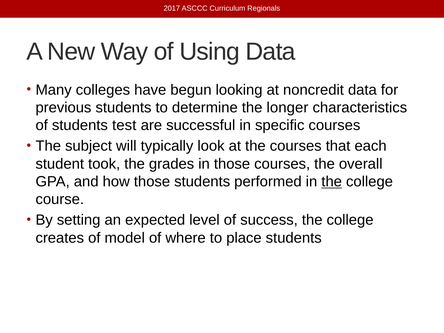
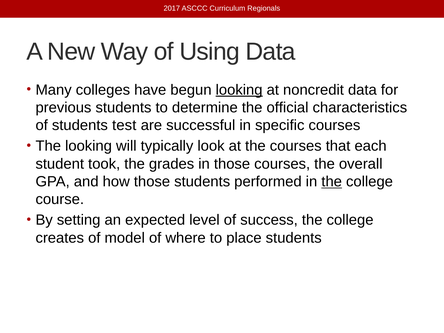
looking at (239, 90) underline: none -> present
longer: longer -> official
The subject: subject -> looking
